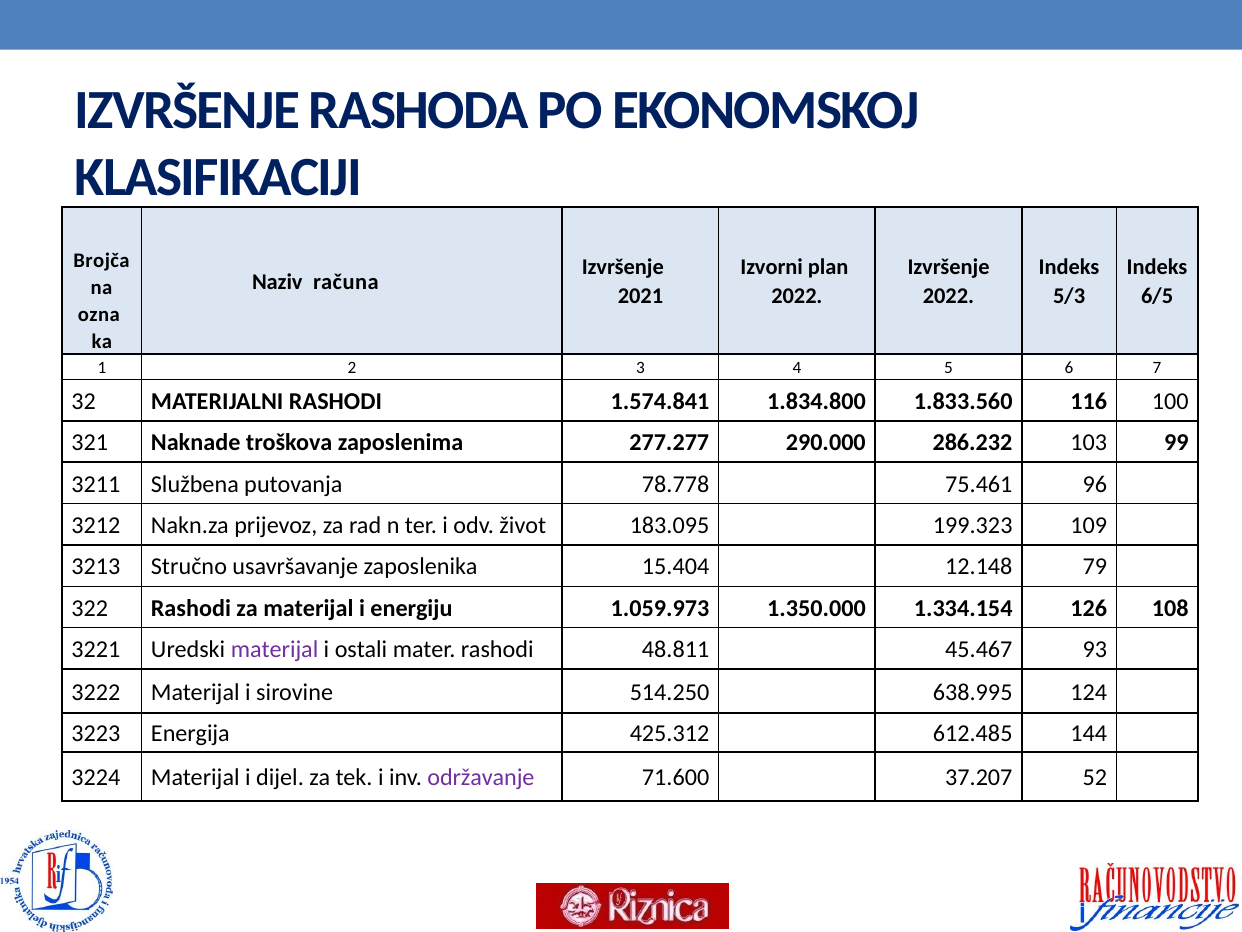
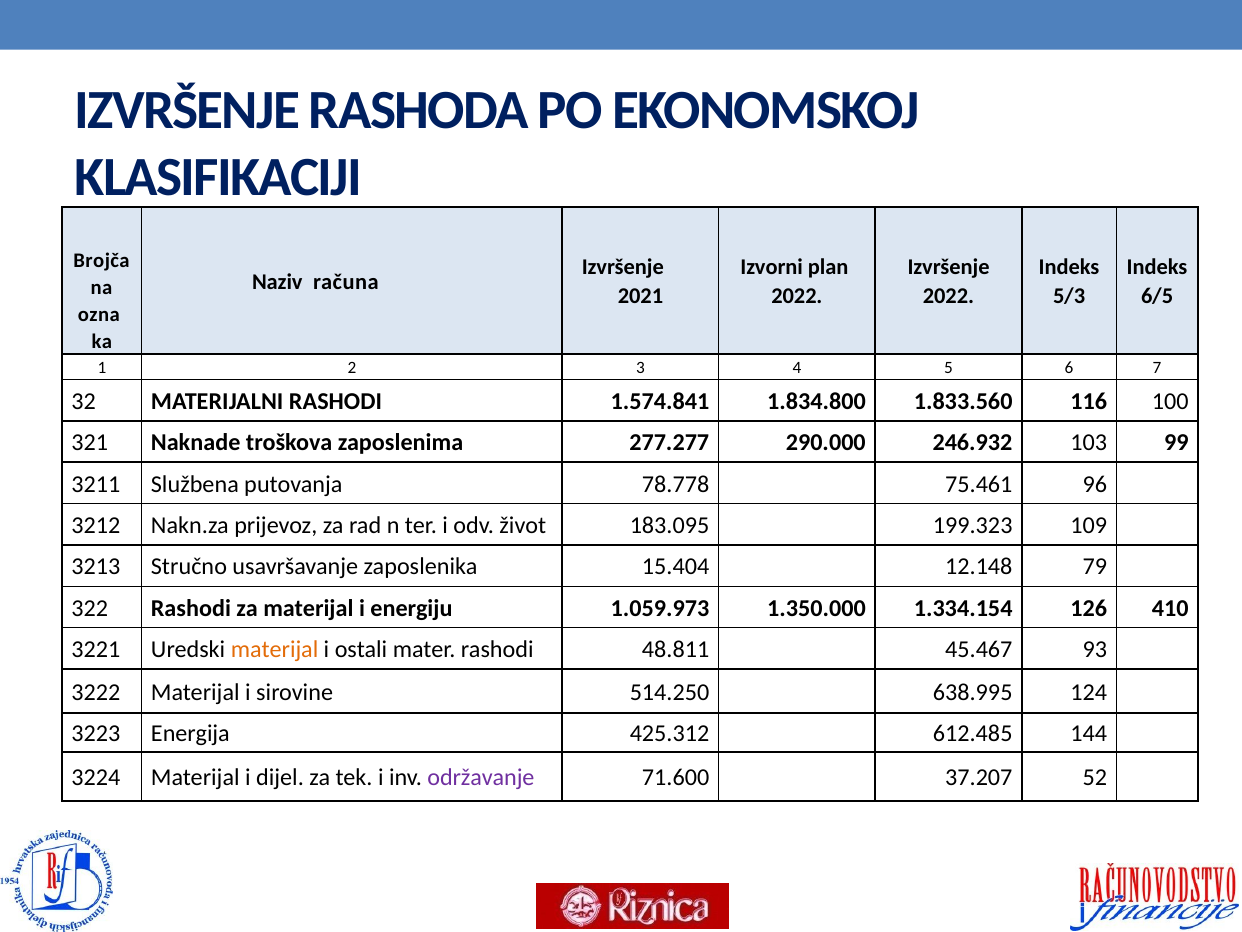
286.232: 286.232 -> 246.932
108: 108 -> 410
materijal at (275, 649) colour: purple -> orange
